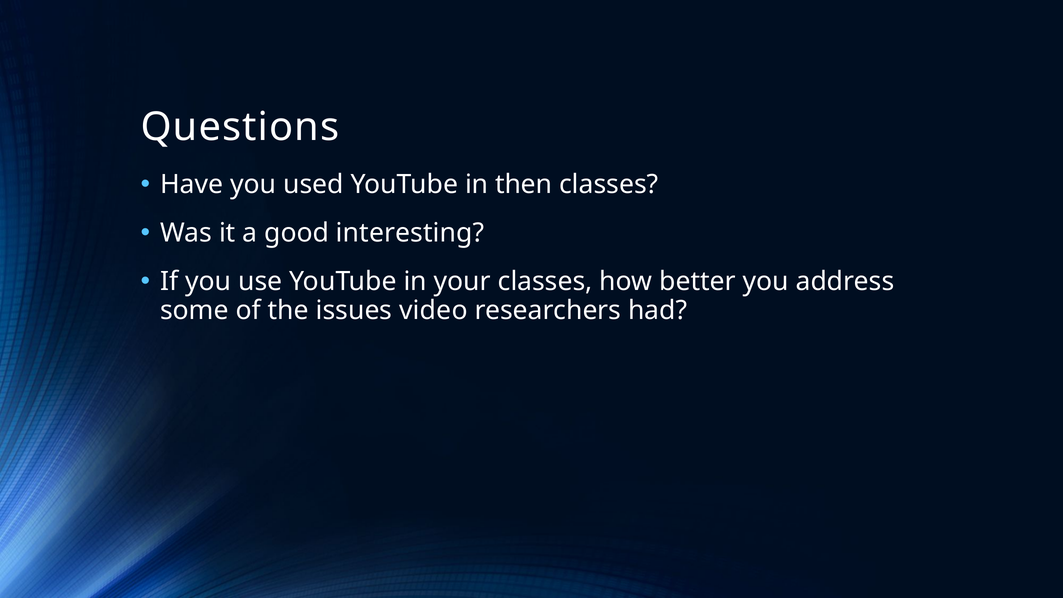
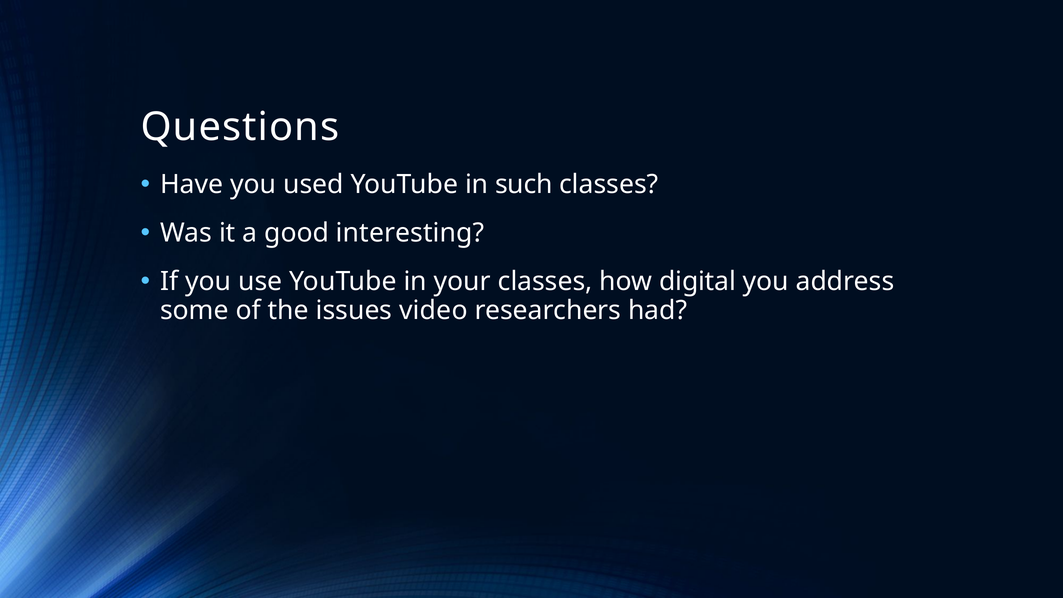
then: then -> such
better: better -> digital
